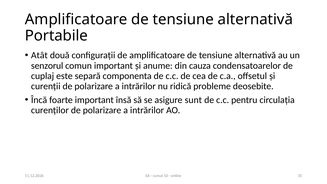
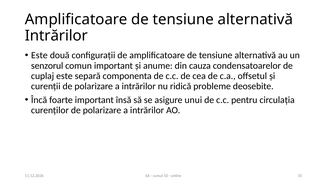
Portabile at (56, 36): Portabile -> Intrărilor
Atât at (39, 55): Atât -> Este
sunt: sunt -> unui
